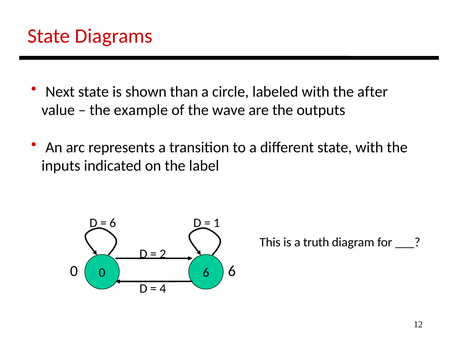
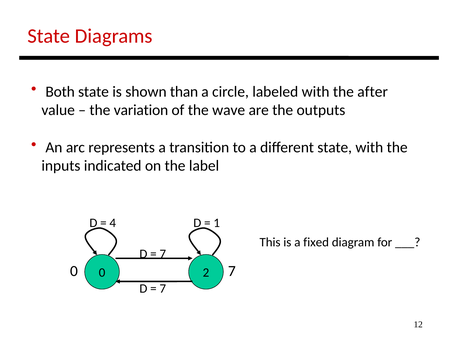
Next: Next -> Both
example: example -> variation
6 at (113, 223): 6 -> 4
truth: truth -> fixed
2 at (163, 253): 2 -> 7
6 at (232, 271): 6 -> 7
6 at (206, 272): 6 -> 2
4 at (163, 288): 4 -> 7
